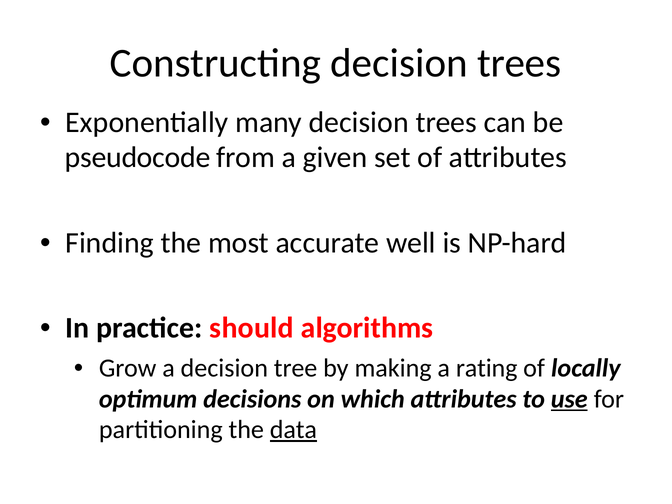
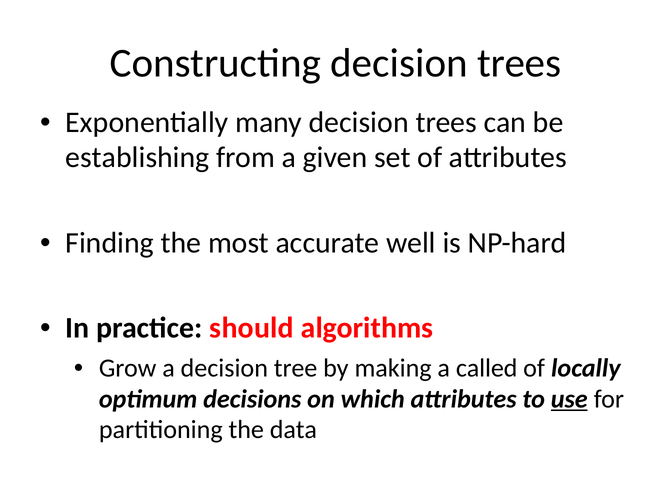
pseudocode: pseudocode -> establishing
rating: rating -> called
data underline: present -> none
